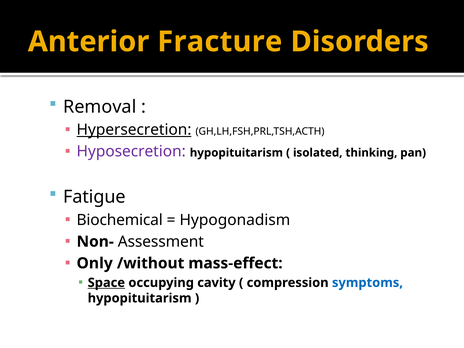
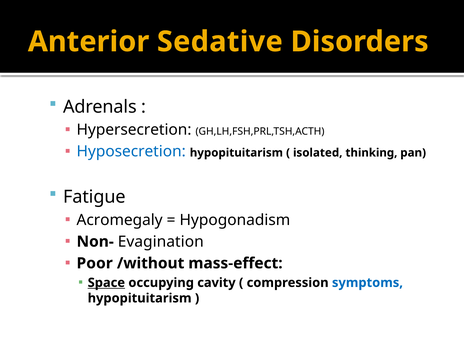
Fracture: Fracture -> Sedative
Removal: Removal -> Adrenals
Hypersecretion underline: present -> none
Hyposecretion colour: purple -> blue
Biochemical: Biochemical -> Acromegaly
Assessment: Assessment -> Evagination
Only: Only -> Poor
